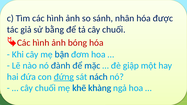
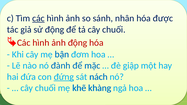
các at (38, 18) underline: none -> present
sử bằng: bằng -> động
ảnh bóng: bóng -> động
